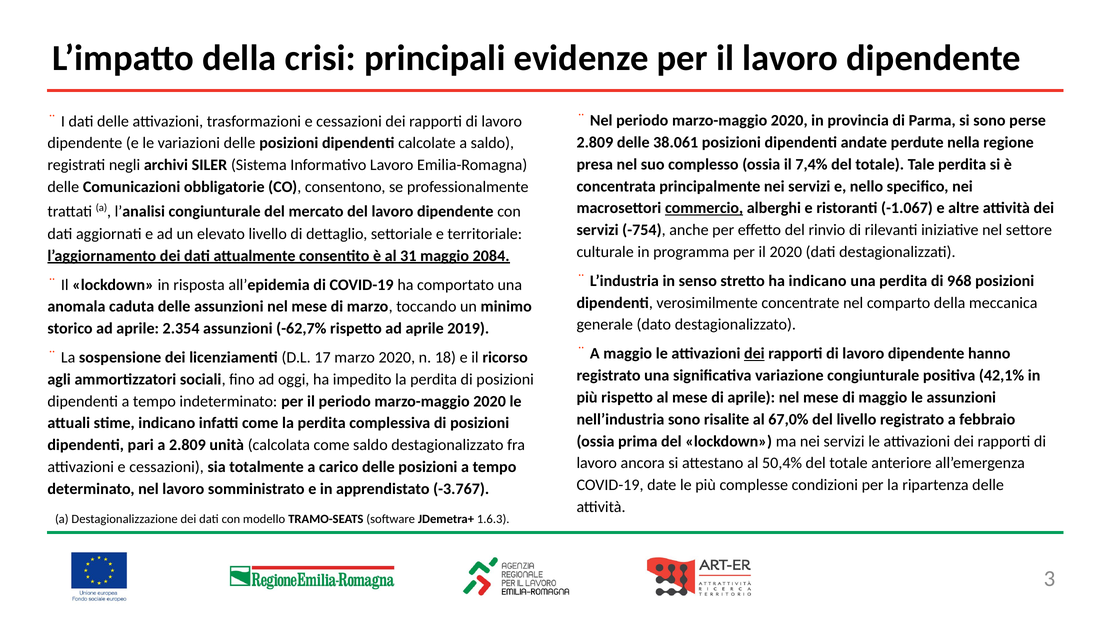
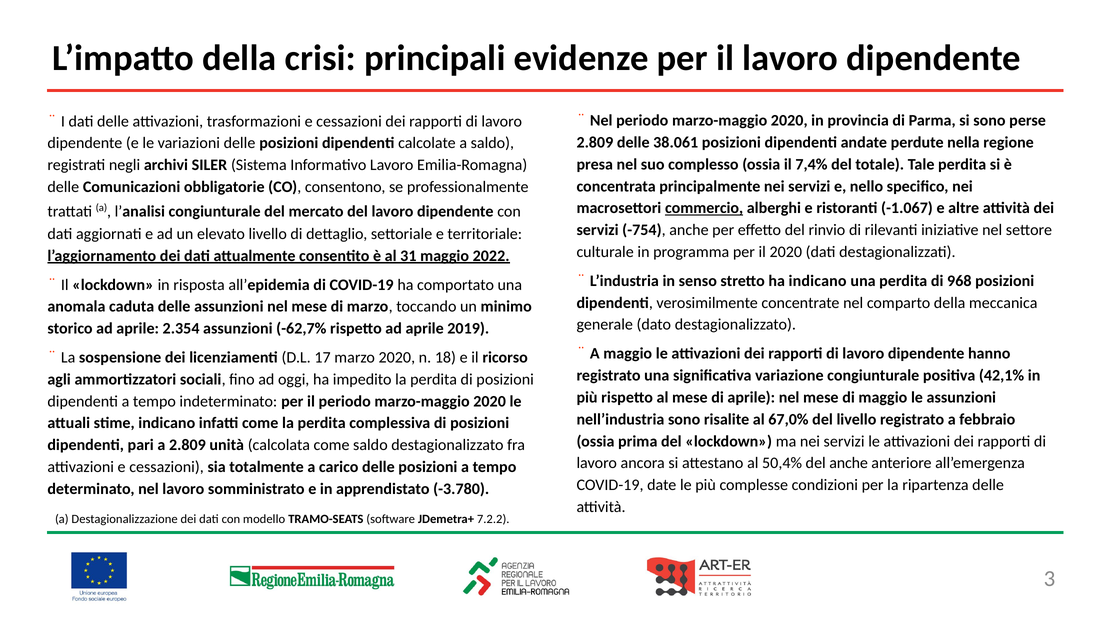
2084: 2084 -> 2022
dei at (754, 354) underline: present -> none
50,4% del totale: totale -> anche
-3.767: -3.767 -> -3.780
1.6.3: 1.6.3 -> 7.2.2
